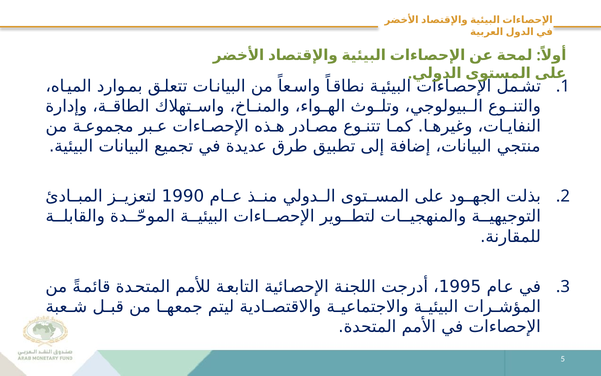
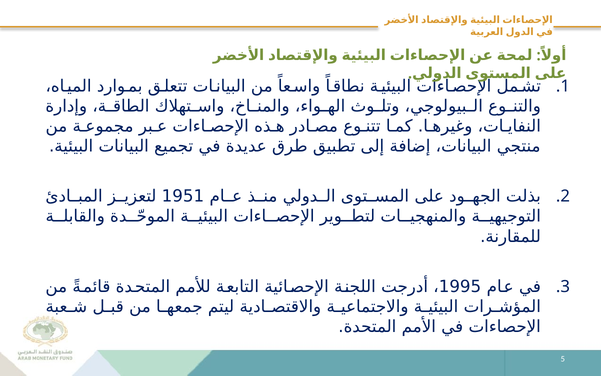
1990: 1990 -> 1951
